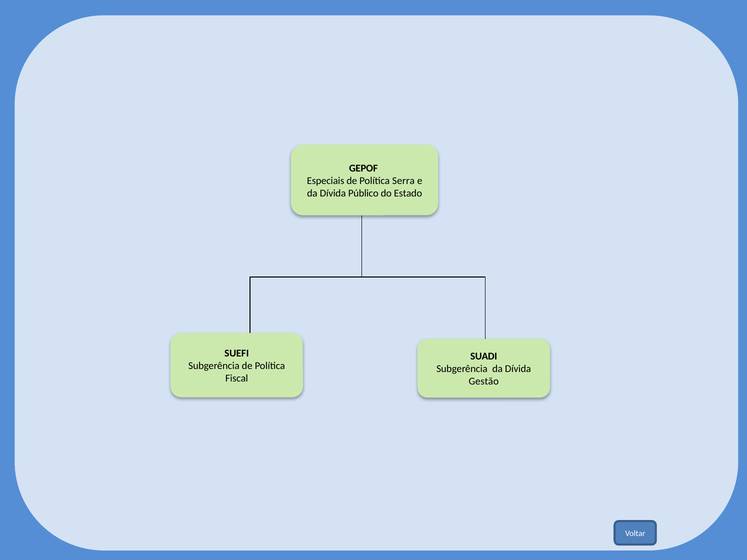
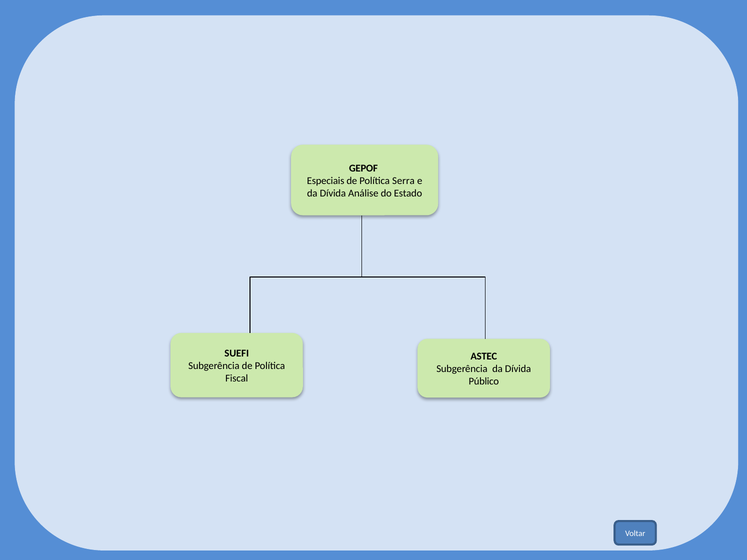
Público: Público -> Análise
SUADI: SUADI -> ASTEC
Gestão: Gestão -> Público
